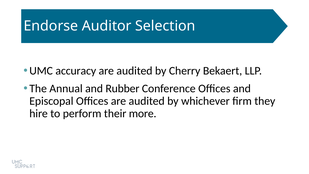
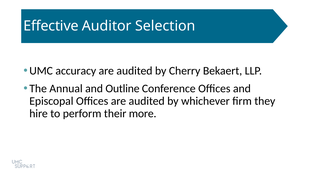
Endorse: Endorse -> Effective
Rubber: Rubber -> Outline
